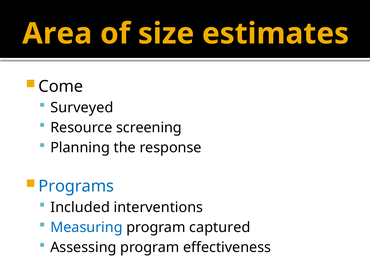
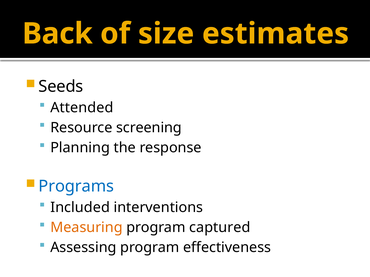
Area: Area -> Back
Come: Come -> Seeds
Surveyed: Surveyed -> Attended
Measuring colour: blue -> orange
